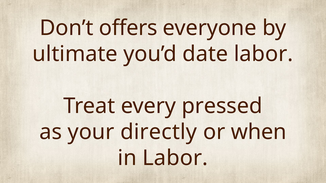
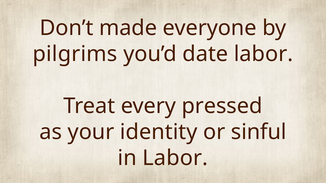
offers: offers -> made
ultimate: ultimate -> pilgrims
directly: directly -> identity
when: when -> sinful
